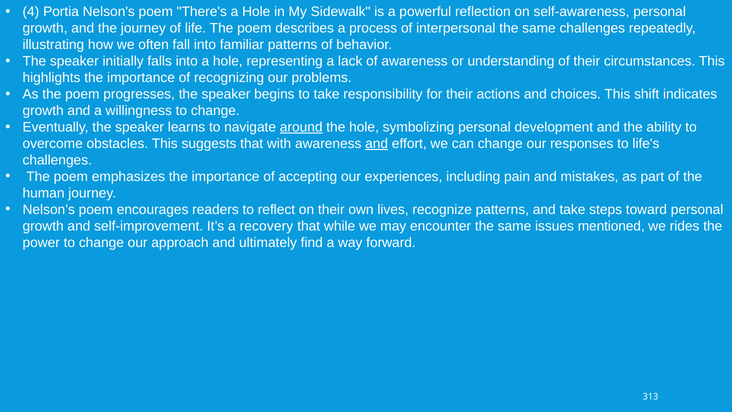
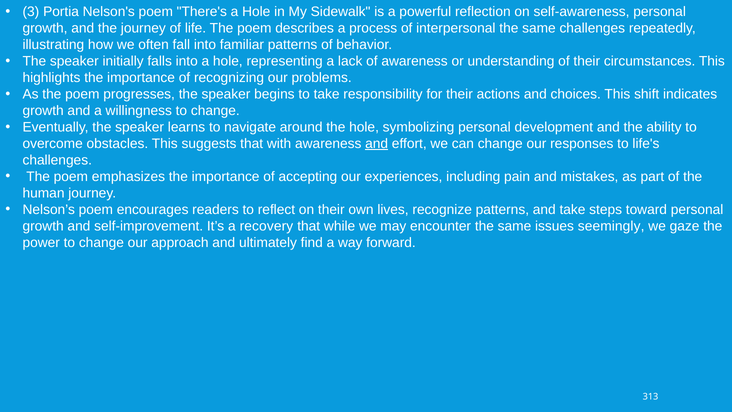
4: 4 -> 3
around underline: present -> none
mentioned: mentioned -> seemingly
rides: rides -> gaze
